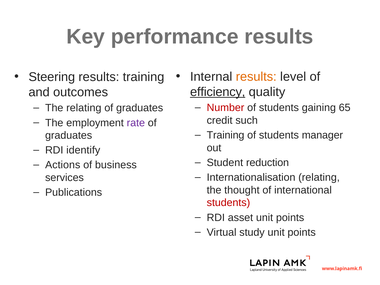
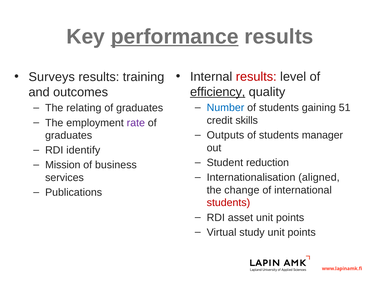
performance underline: none -> present
results at (256, 77) colour: orange -> red
Steering: Steering -> Surveys
Number colour: red -> blue
65: 65 -> 51
such: such -> skills
Training at (226, 135): Training -> Outputs
Actions: Actions -> Mission
Internationalisation relating: relating -> aligned
thought: thought -> change
